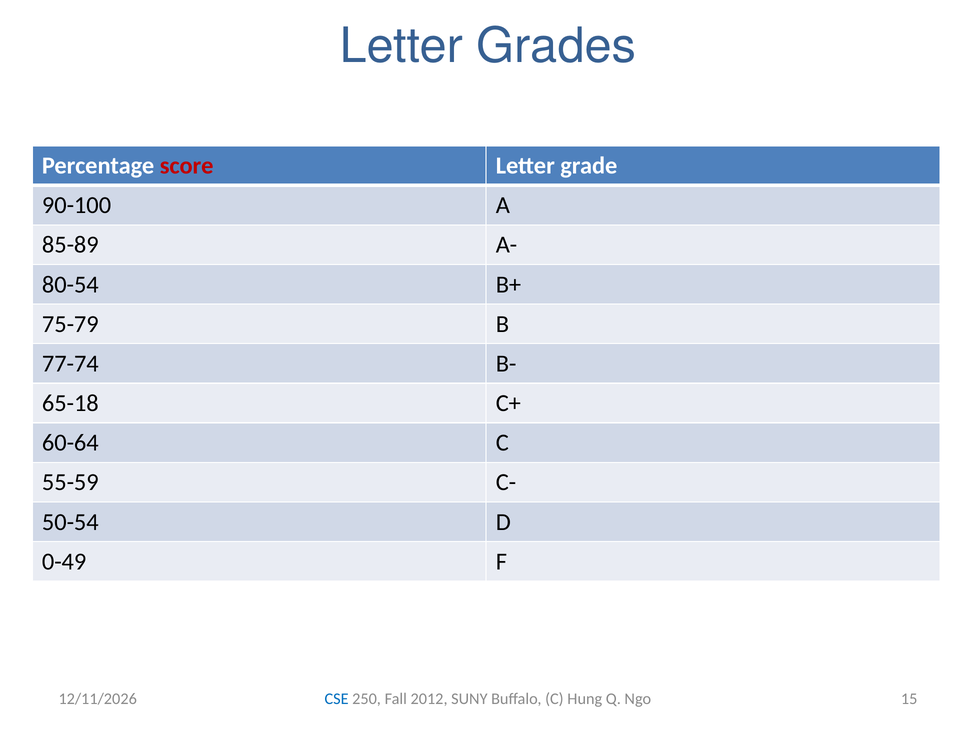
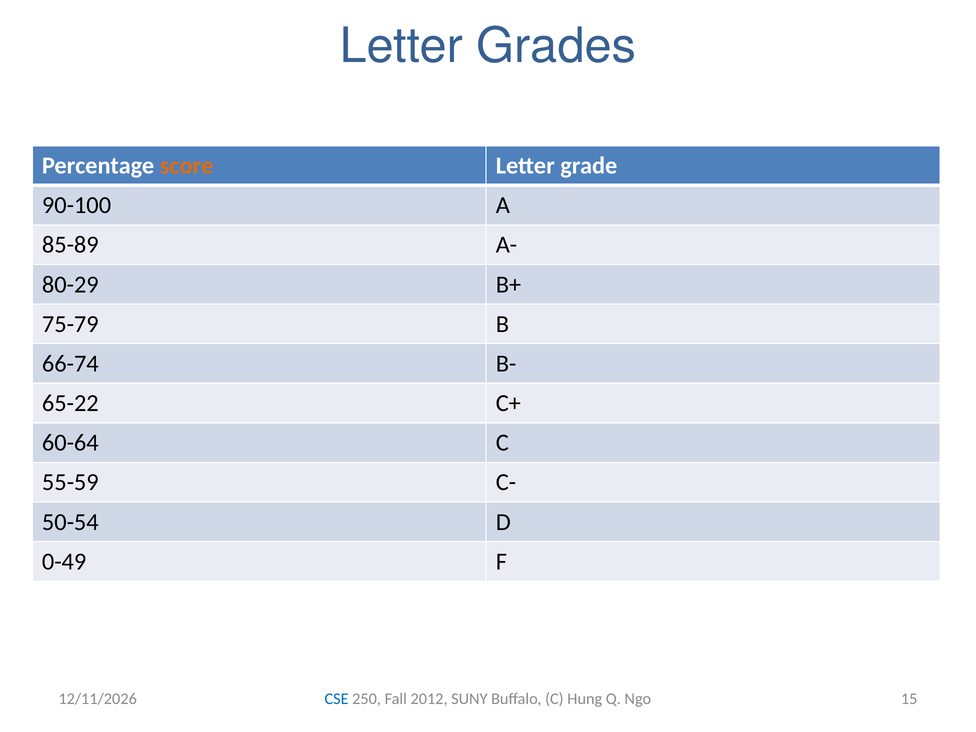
score colour: red -> orange
80-54: 80-54 -> 80-29
77-74: 77-74 -> 66-74
65-18: 65-18 -> 65-22
